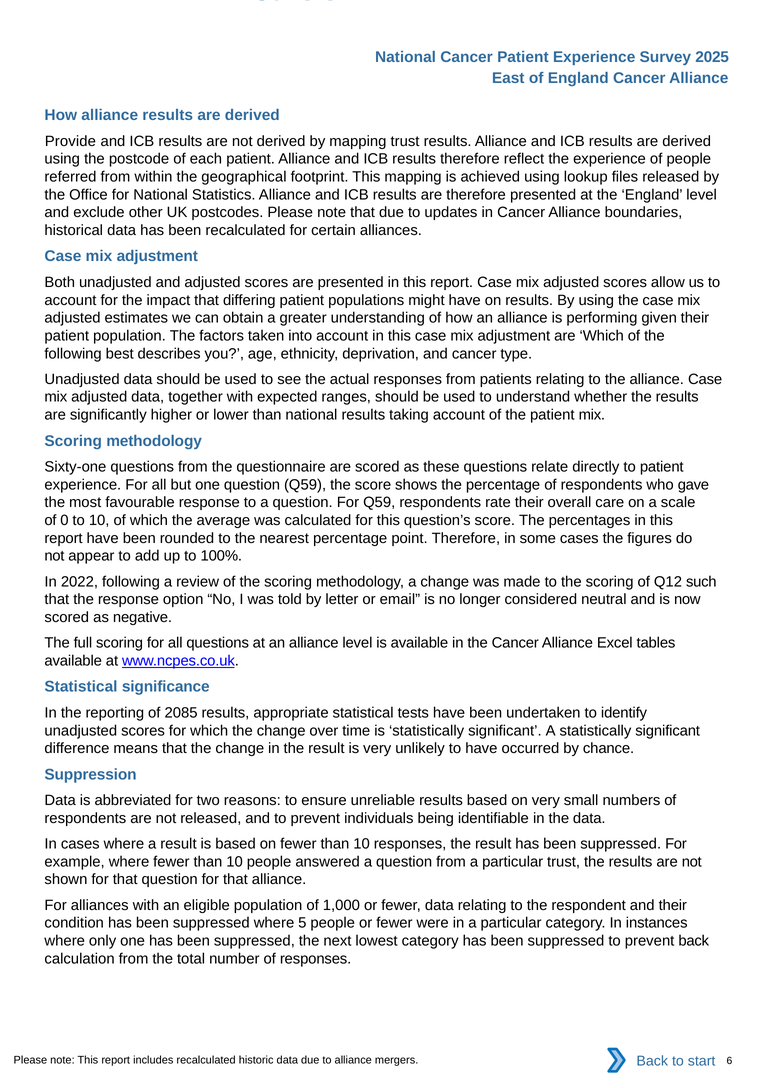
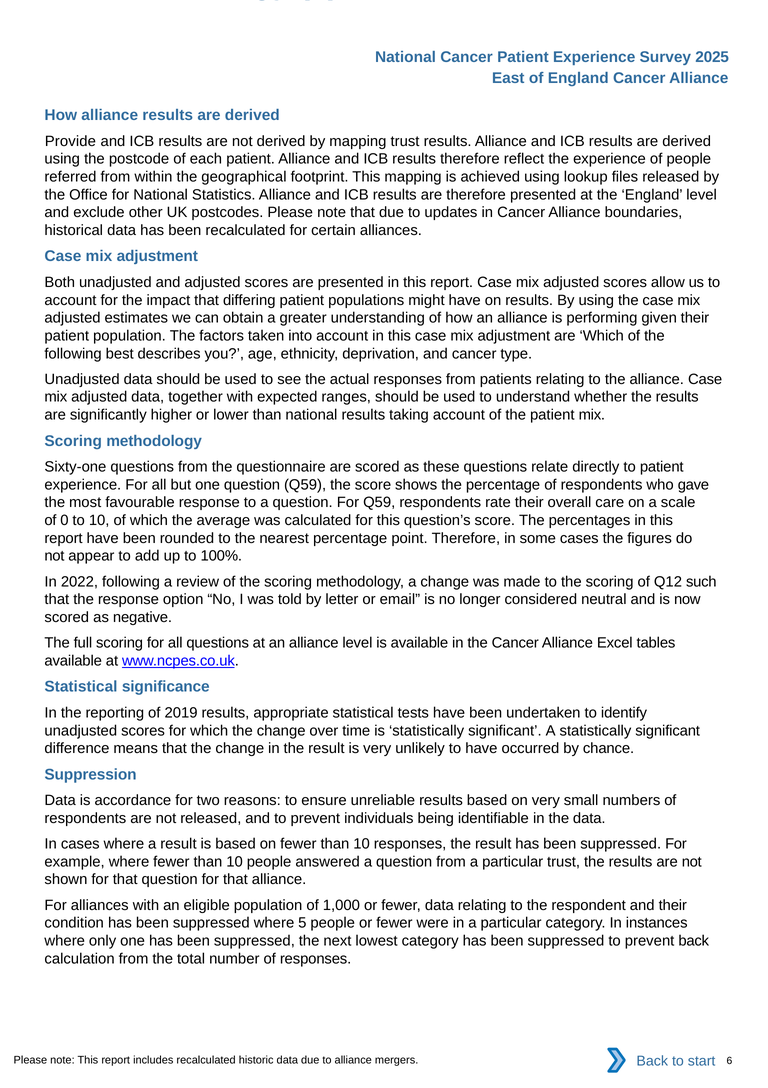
2085: 2085 -> 2019
abbreviated: abbreviated -> accordance
